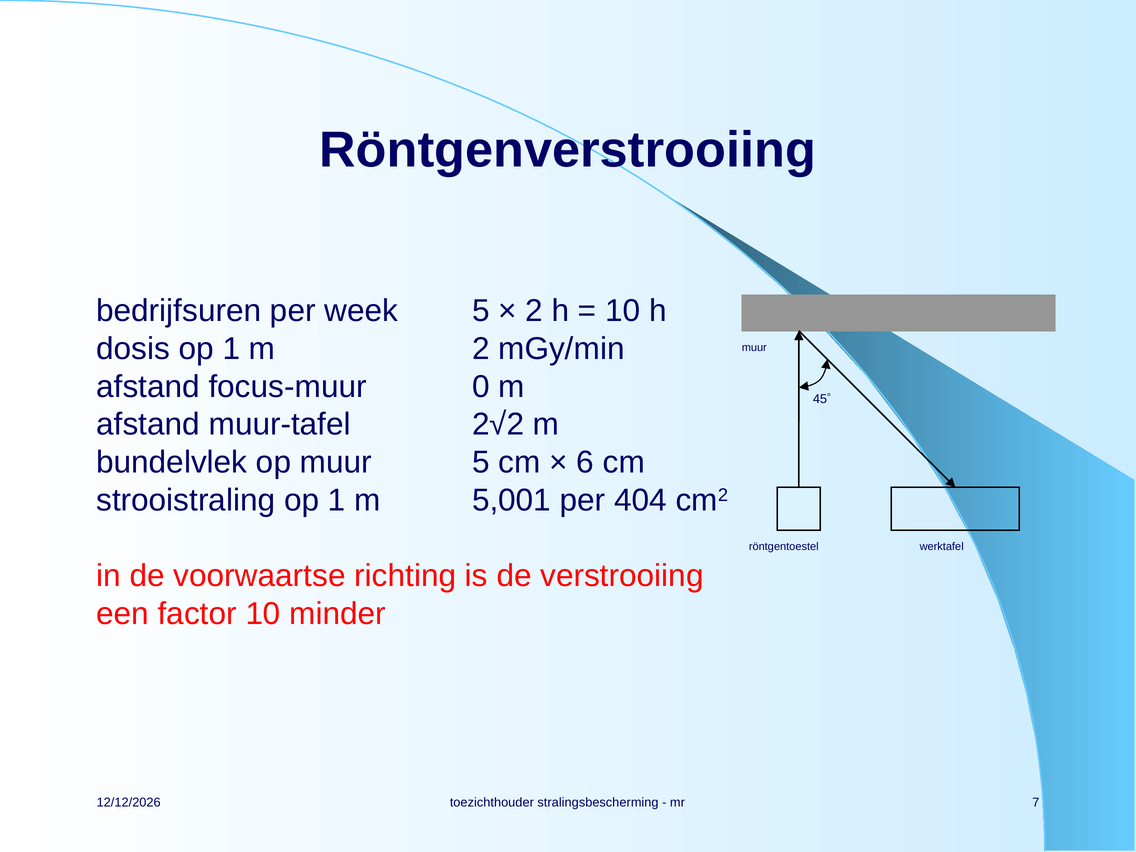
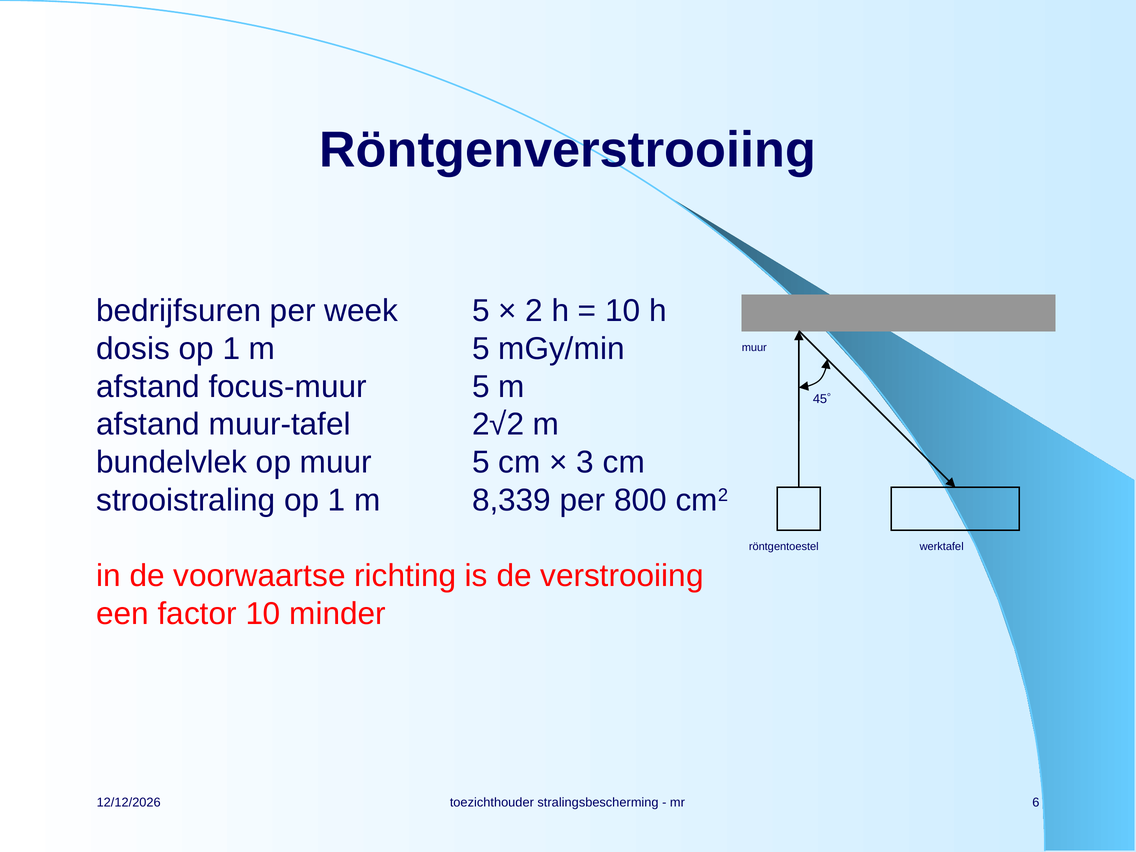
m 2: 2 -> 5
focus-muur 0: 0 -> 5
6: 6 -> 3
5,001: 5,001 -> 8,339
404: 404 -> 800
7: 7 -> 6
